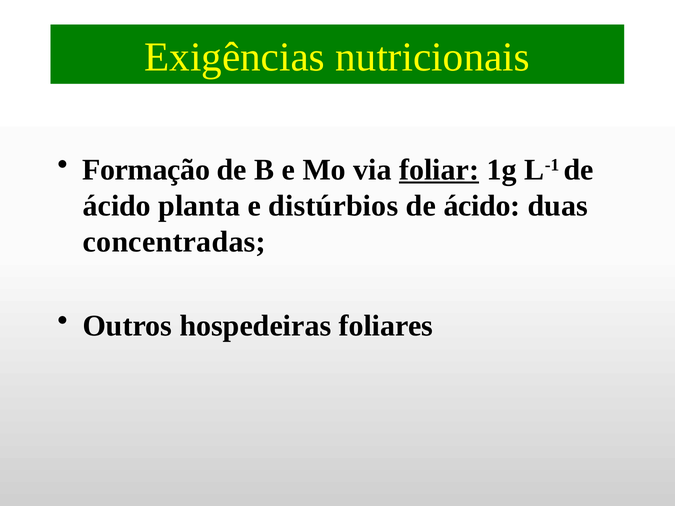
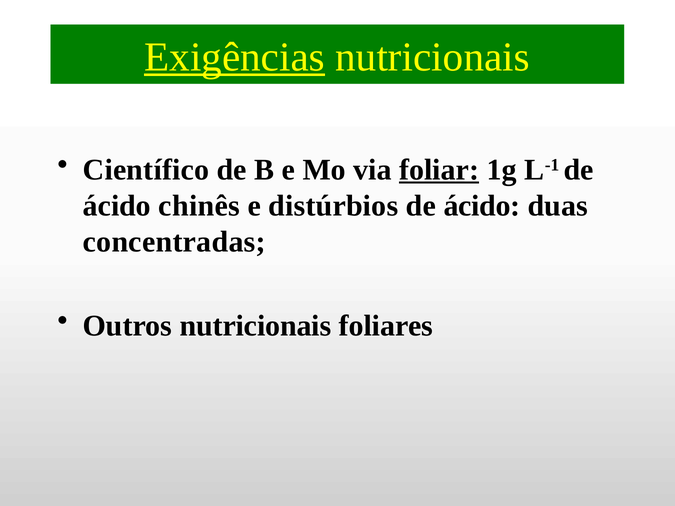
Exigências underline: none -> present
Formação: Formação -> Científico
planta: planta -> chinês
Outros hospedeiras: hospedeiras -> nutricionais
